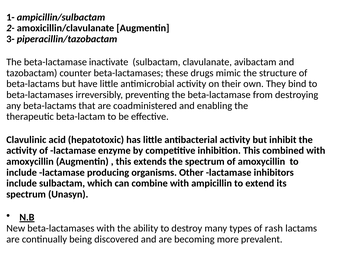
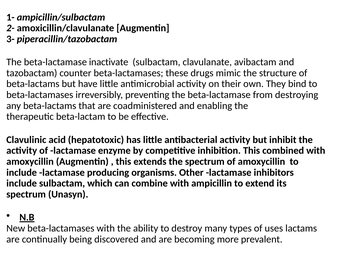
rash: rash -> uses
